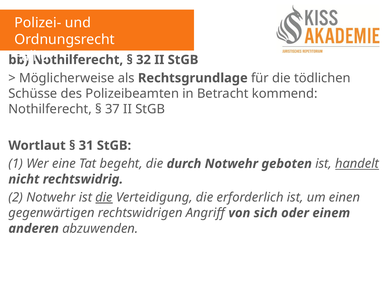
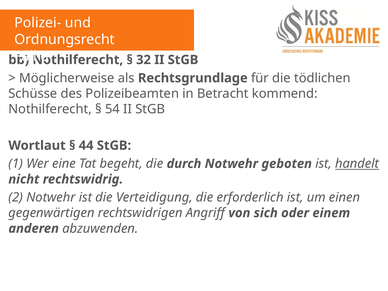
37: 37 -> 54
31: 31 -> 44
die at (104, 197) underline: present -> none
